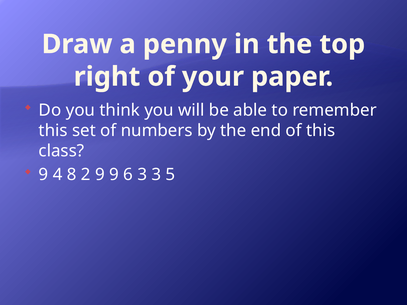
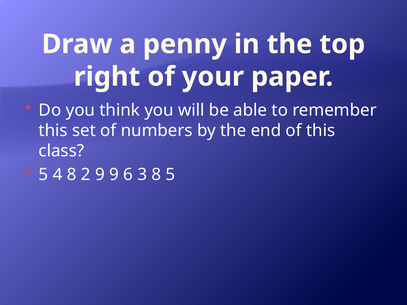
9 at (44, 175): 9 -> 5
3 3: 3 -> 8
